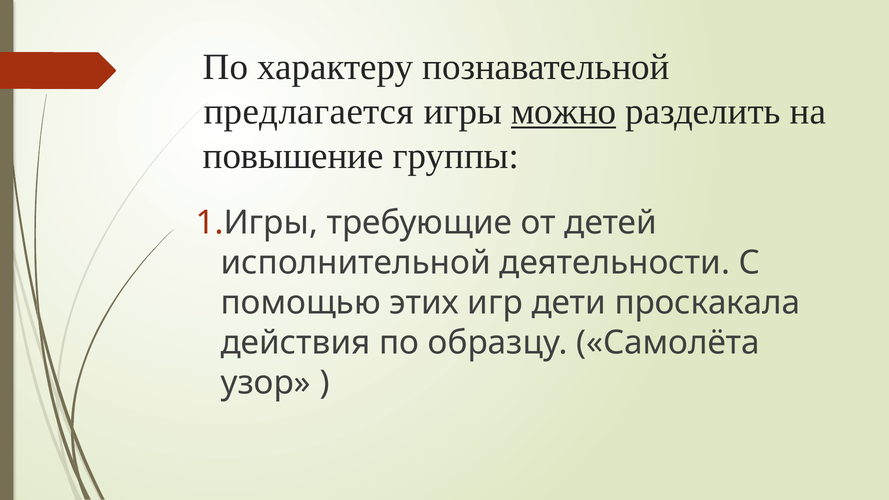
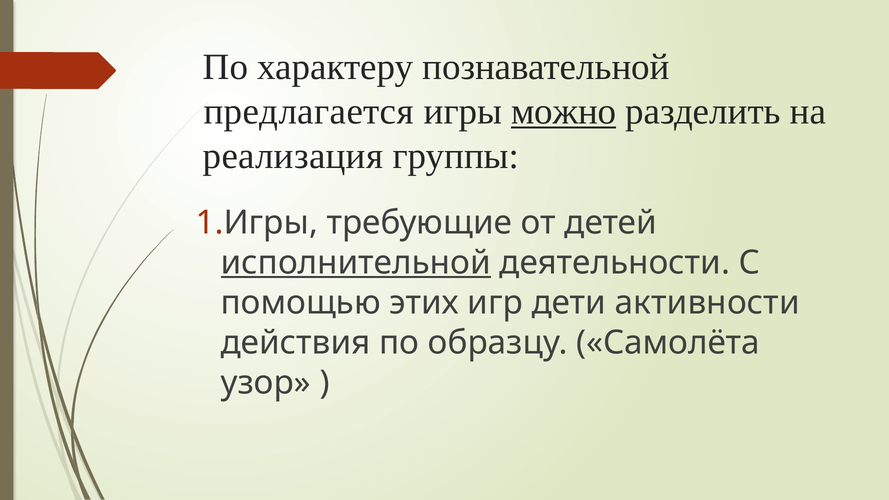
повышение: повышение -> реализация
исполнительной underline: none -> present
проскакала: проскакала -> активности
